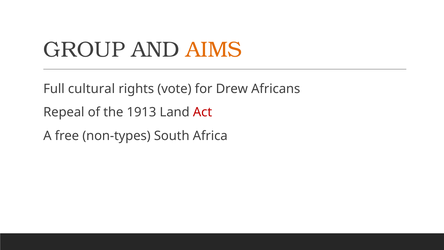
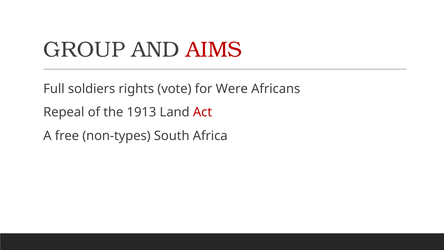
AIMS colour: orange -> red
cultural: cultural -> soldiers
Drew: Drew -> Were
